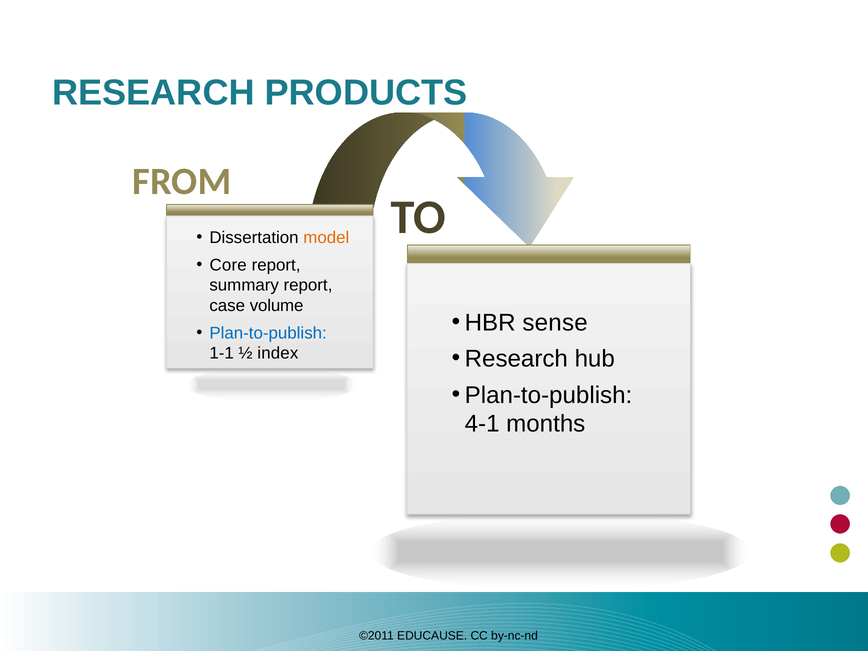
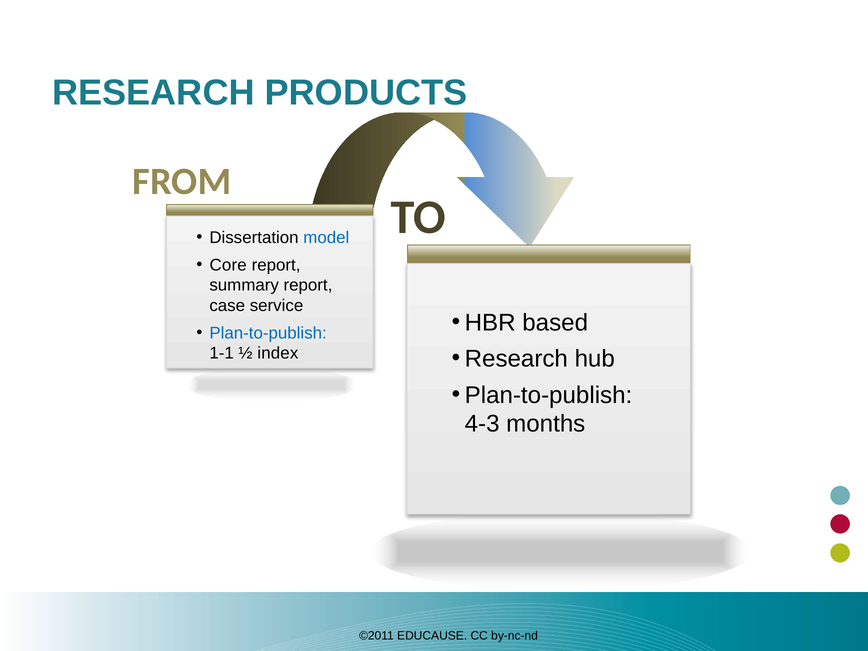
model colour: orange -> blue
volume: volume -> service
sense: sense -> based
4-1: 4-1 -> 4-3
